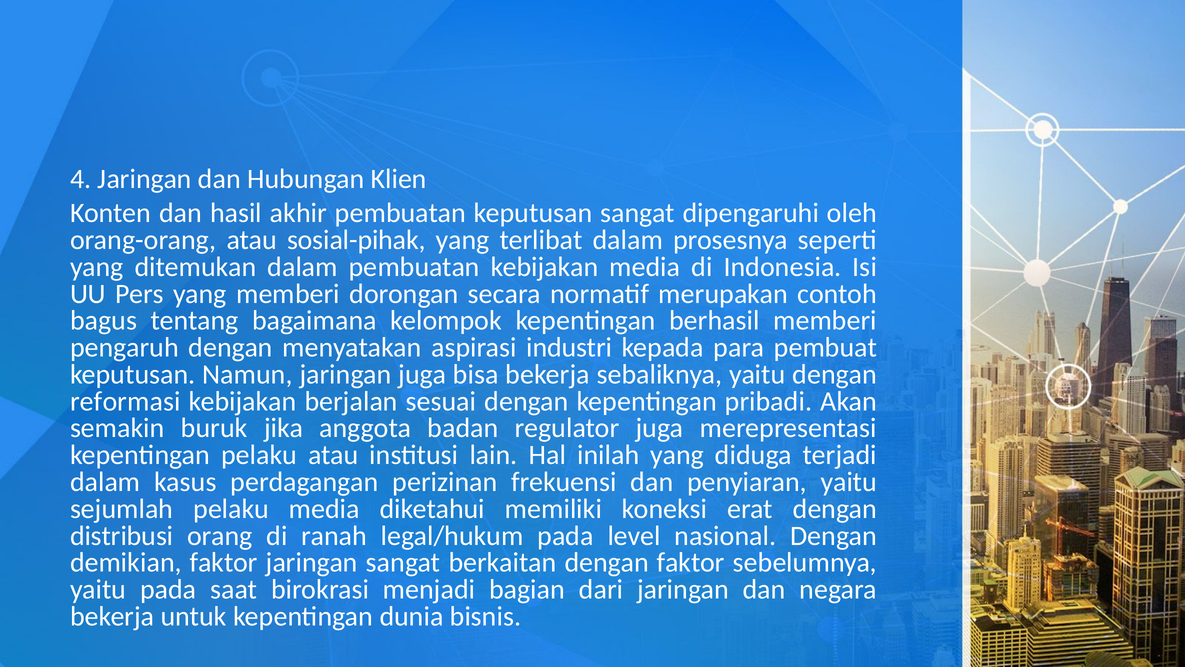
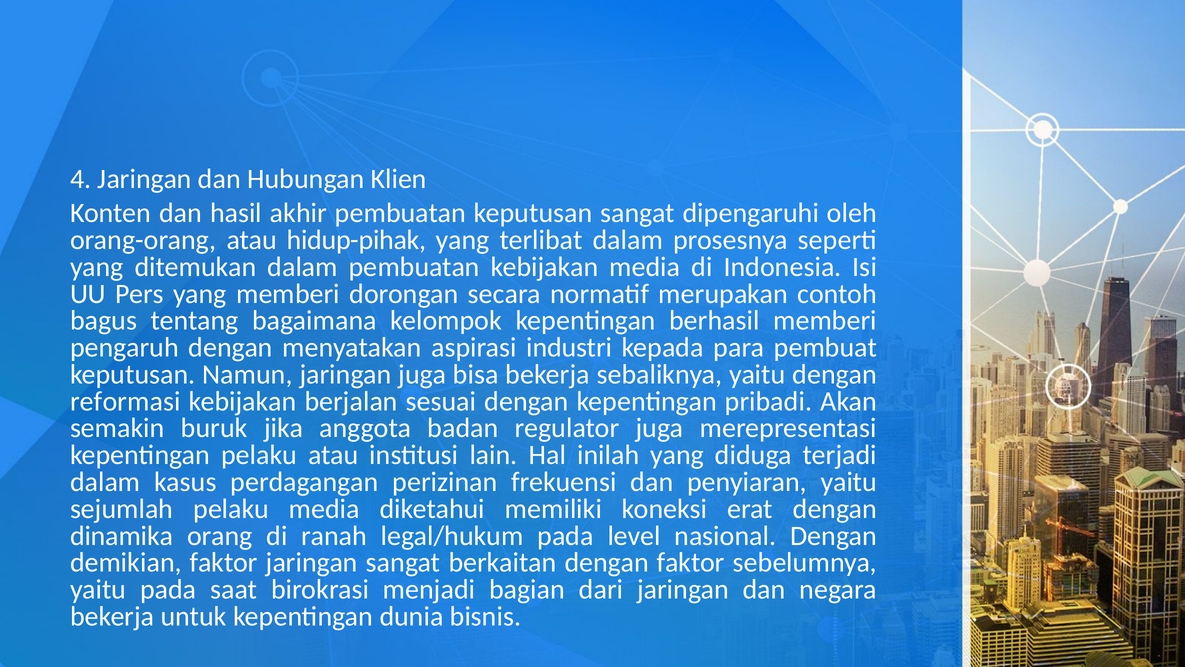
sosial-pihak: sosial-pihak -> hidup-pihak
distribusi: distribusi -> dinamika
